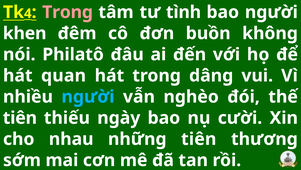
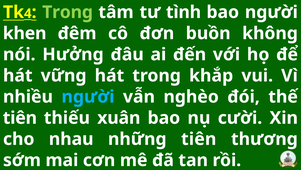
Trong at (68, 12) colour: pink -> light green
Philatô: Philatô -> Hưởng
quan: quan -> vững
dâng: dâng -> khắp
ngày: ngày -> xuân
